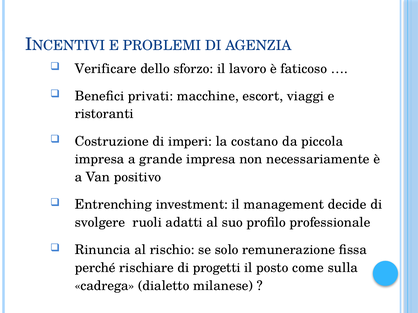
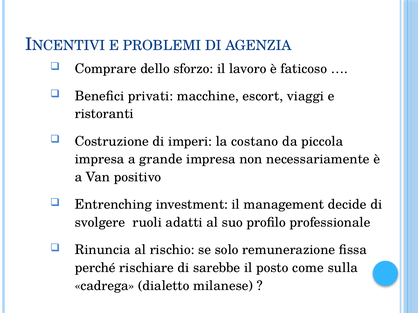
Verificare: Verificare -> Comprare
progetti: progetti -> sarebbe
